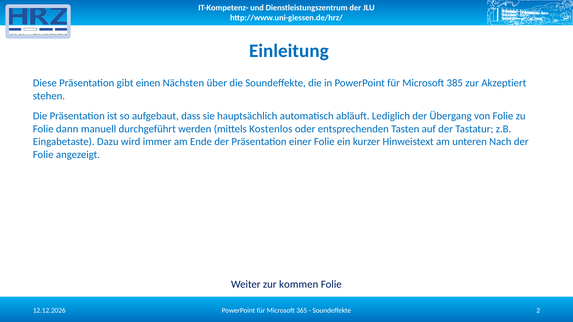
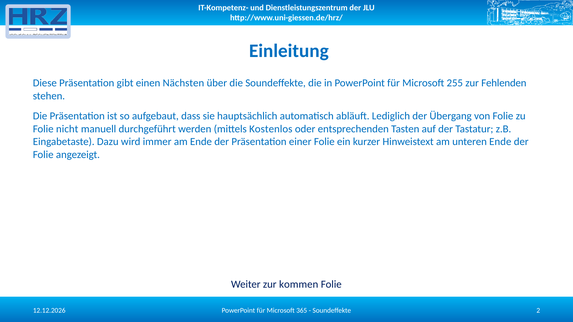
385: 385 -> 255
Akzeptiert: Akzeptiert -> Fehlenden
dann: dann -> nicht
unteren Nach: Nach -> Ende
